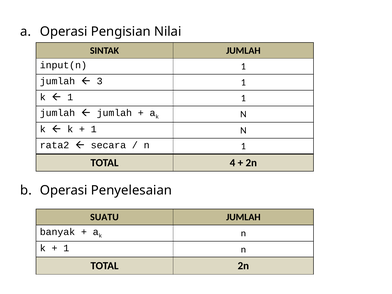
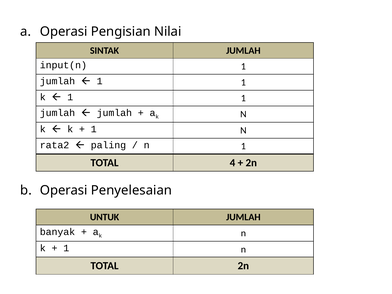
3 at (100, 81): 3 -> 1
secara: secara -> paling
SUATU: SUATU -> UNTUK
